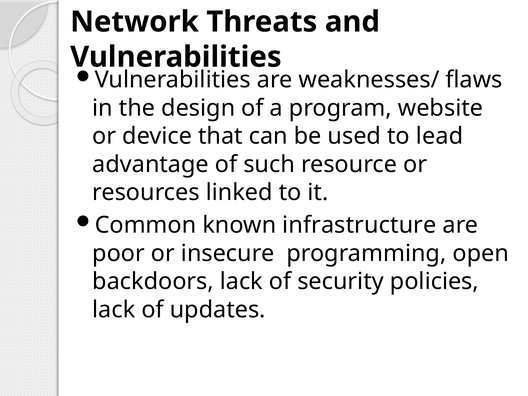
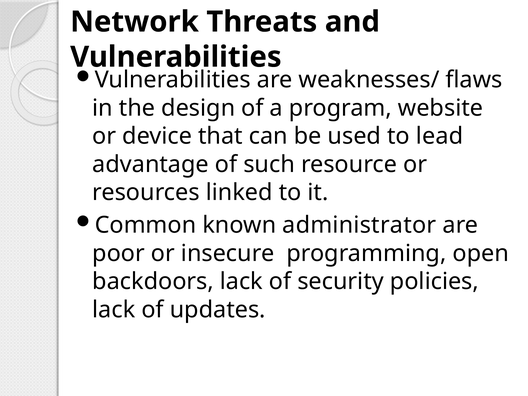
infrastructure: infrastructure -> administrator
